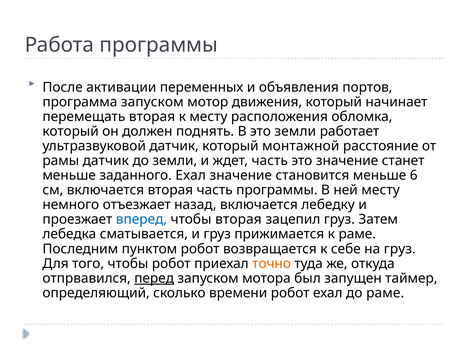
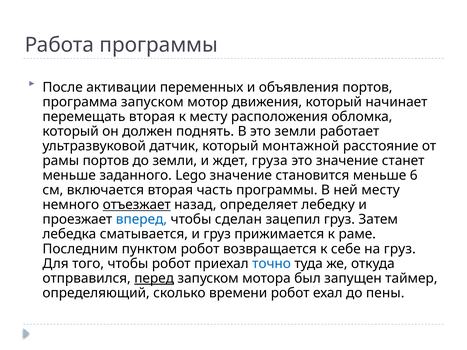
рамы датчик: датчик -> портов
ждет часть: часть -> груза
заданного Ехал: Ехал -> Lego
отъезжает underline: none -> present
назад включается: включается -> определяет
чтобы вторая: вторая -> сделан
точно colour: orange -> blue
до раме: раме -> пены
